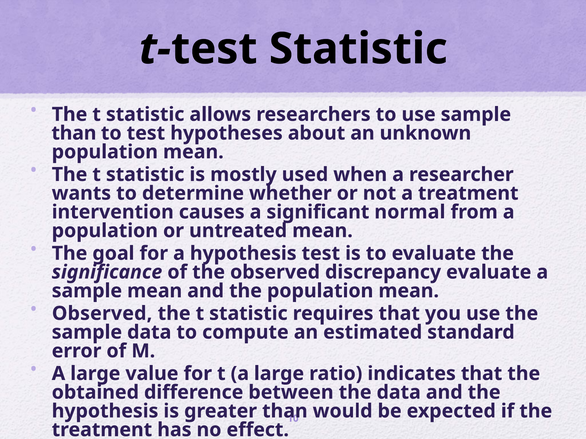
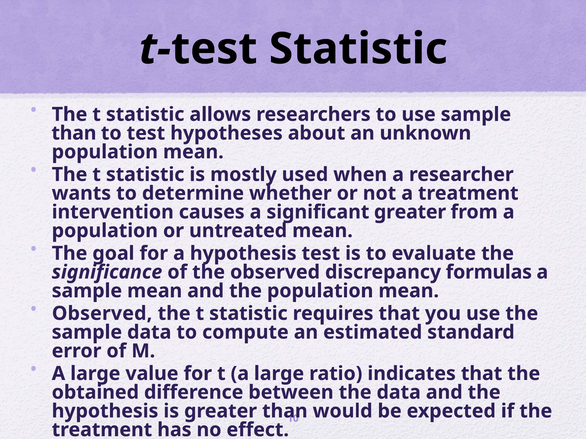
significant normal: normal -> greater
discrepancy evaluate: evaluate -> formulas
